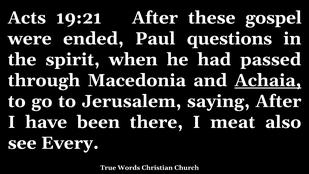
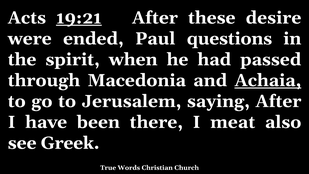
19:21 underline: none -> present
gospel: gospel -> desire
Every: Every -> Greek
